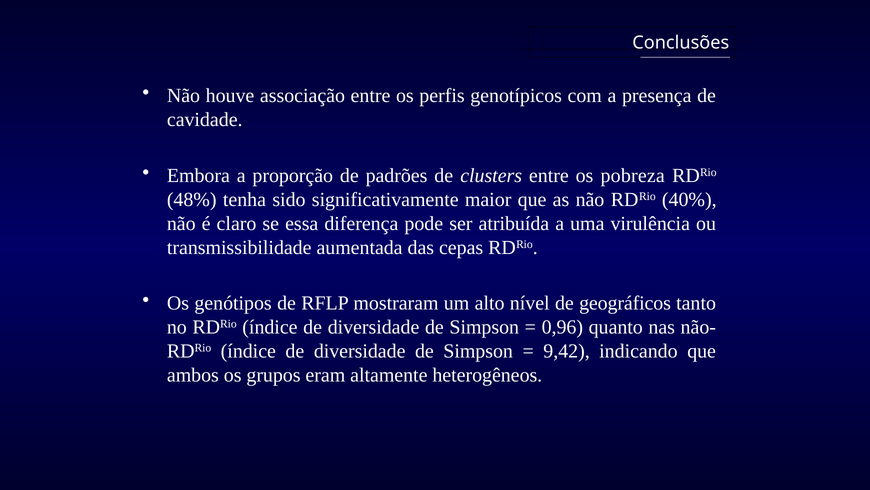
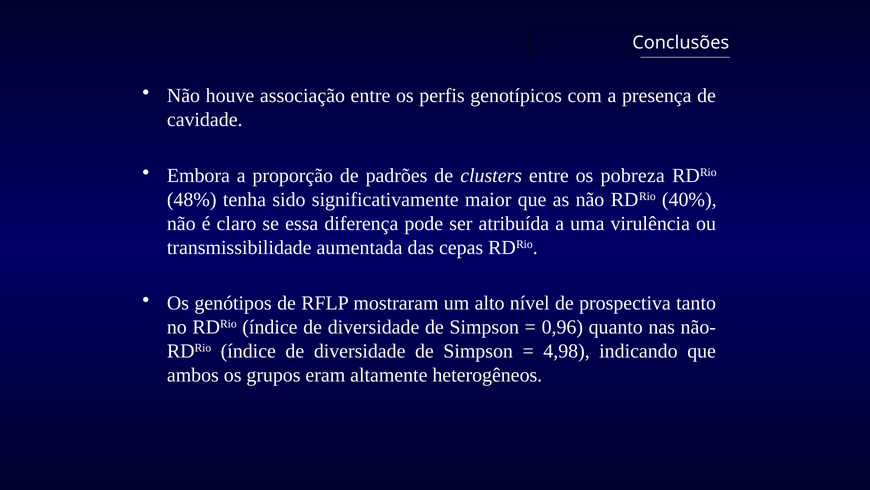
geográficos: geográficos -> prospectiva
9,42: 9,42 -> 4,98
